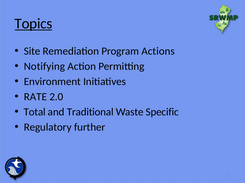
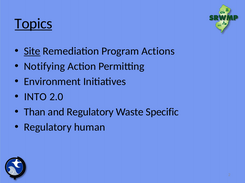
Site underline: none -> present
RATE: RATE -> INTO
Total: Total -> Than
and Traditional: Traditional -> Regulatory
further: further -> human
